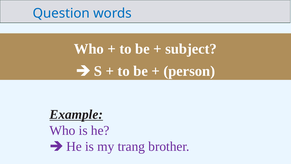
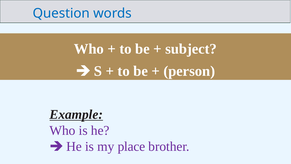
trang: trang -> place
